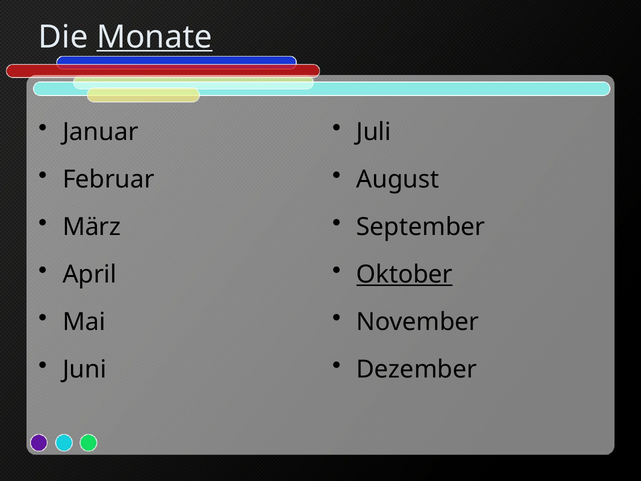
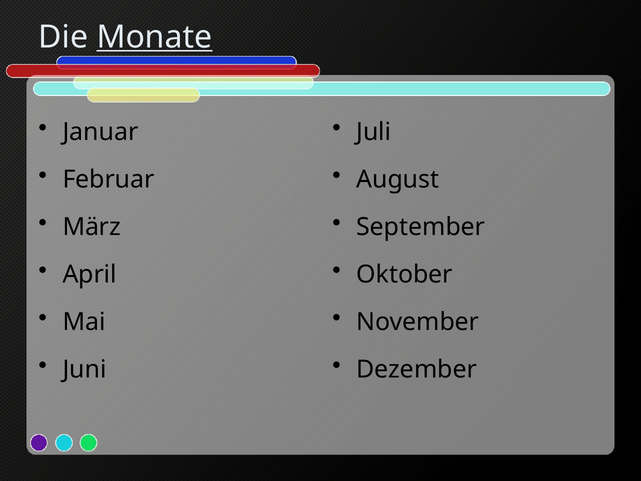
Oktober underline: present -> none
